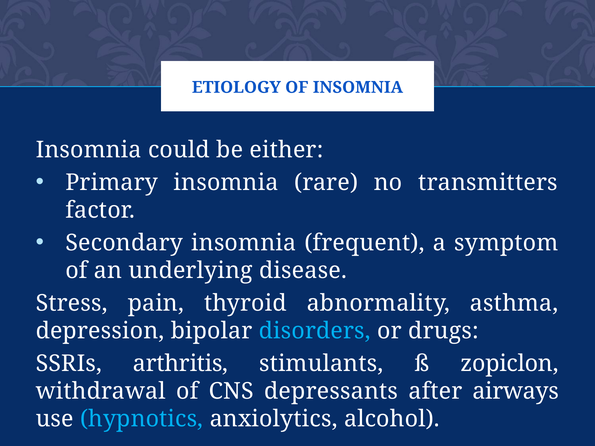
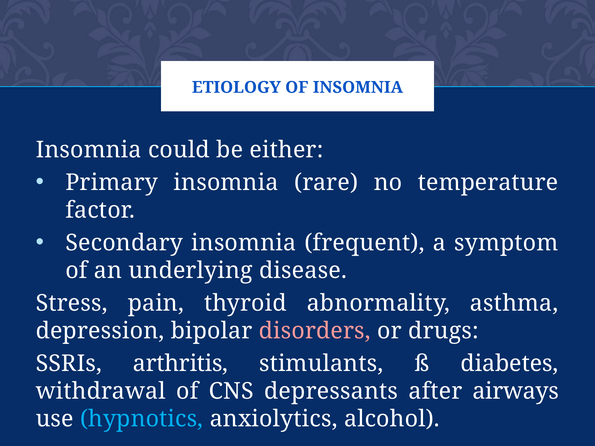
transmitters: transmitters -> temperature
disorders colour: light blue -> pink
zopiclon: zopiclon -> diabetes
